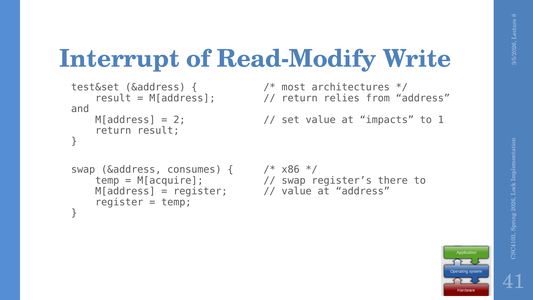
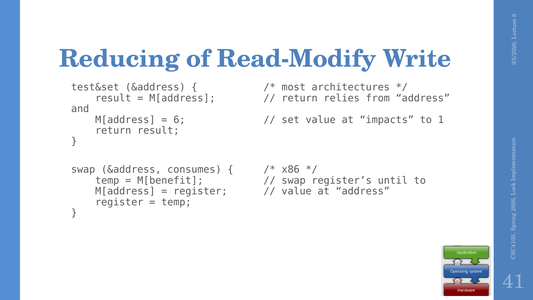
Interrupt: Interrupt -> Reducing
2 at (179, 120): 2 -> 6
M[acquire: M[acquire -> M[benefit
there: there -> until
